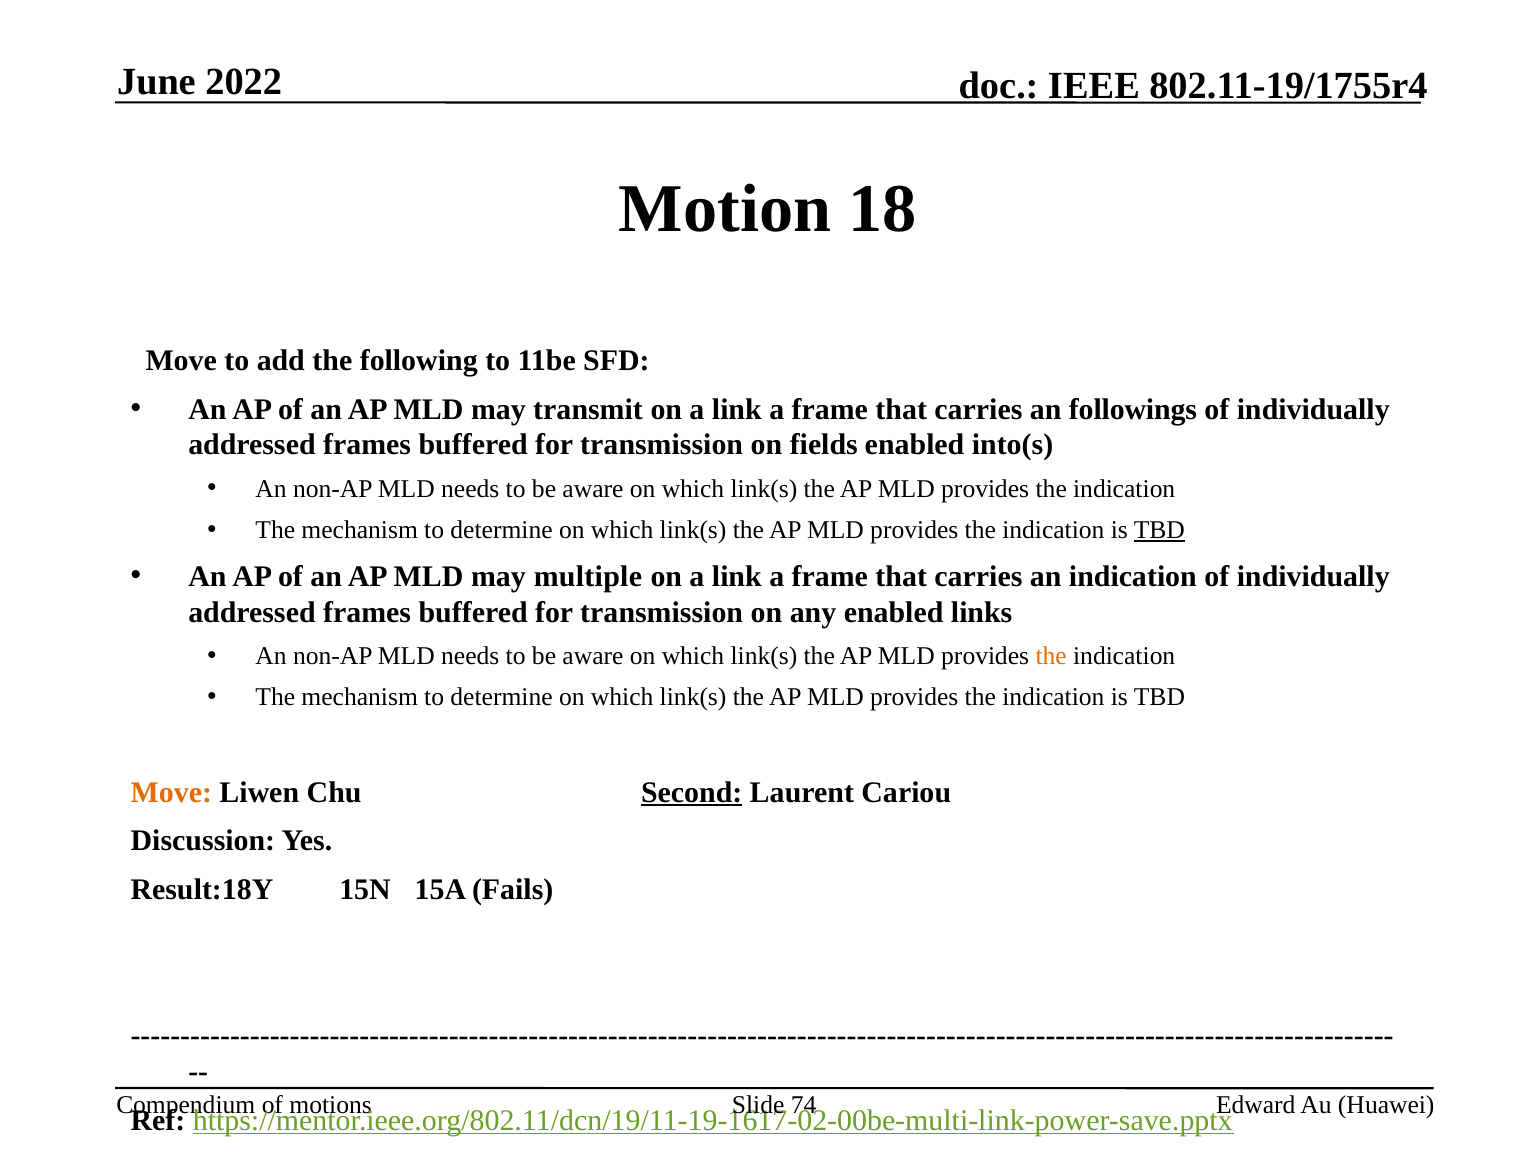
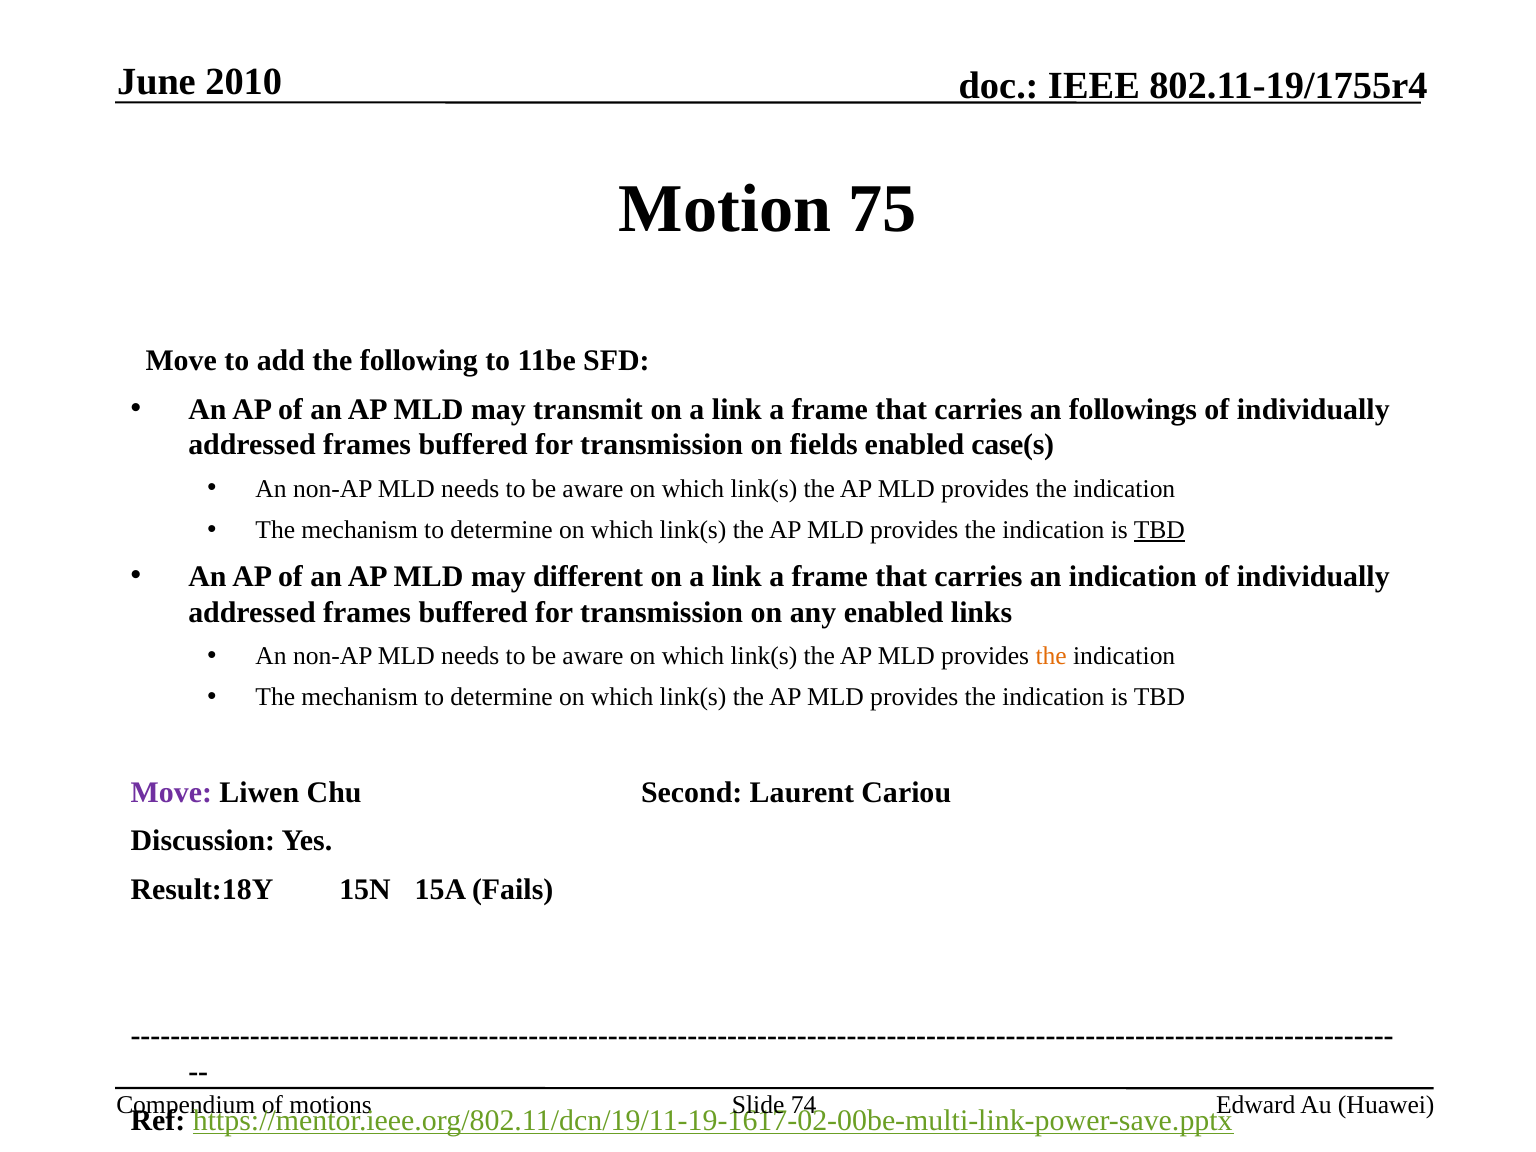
2022: 2022 -> 2010
18: 18 -> 75
into(s: into(s -> case(s
multiple: multiple -> different
Move at (171, 792) colour: orange -> purple
Second underline: present -> none
